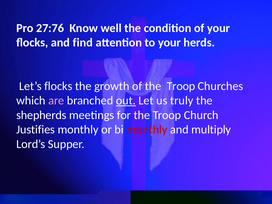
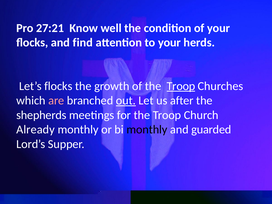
27:76: 27:76 -> 27:21
Troop at (181, 86) underline: none -> present
truly: truly -> after
Justifies: Justifies -> Already
monthly at (147, 130) colour: red -> black
multiply: multiply -> guarded
